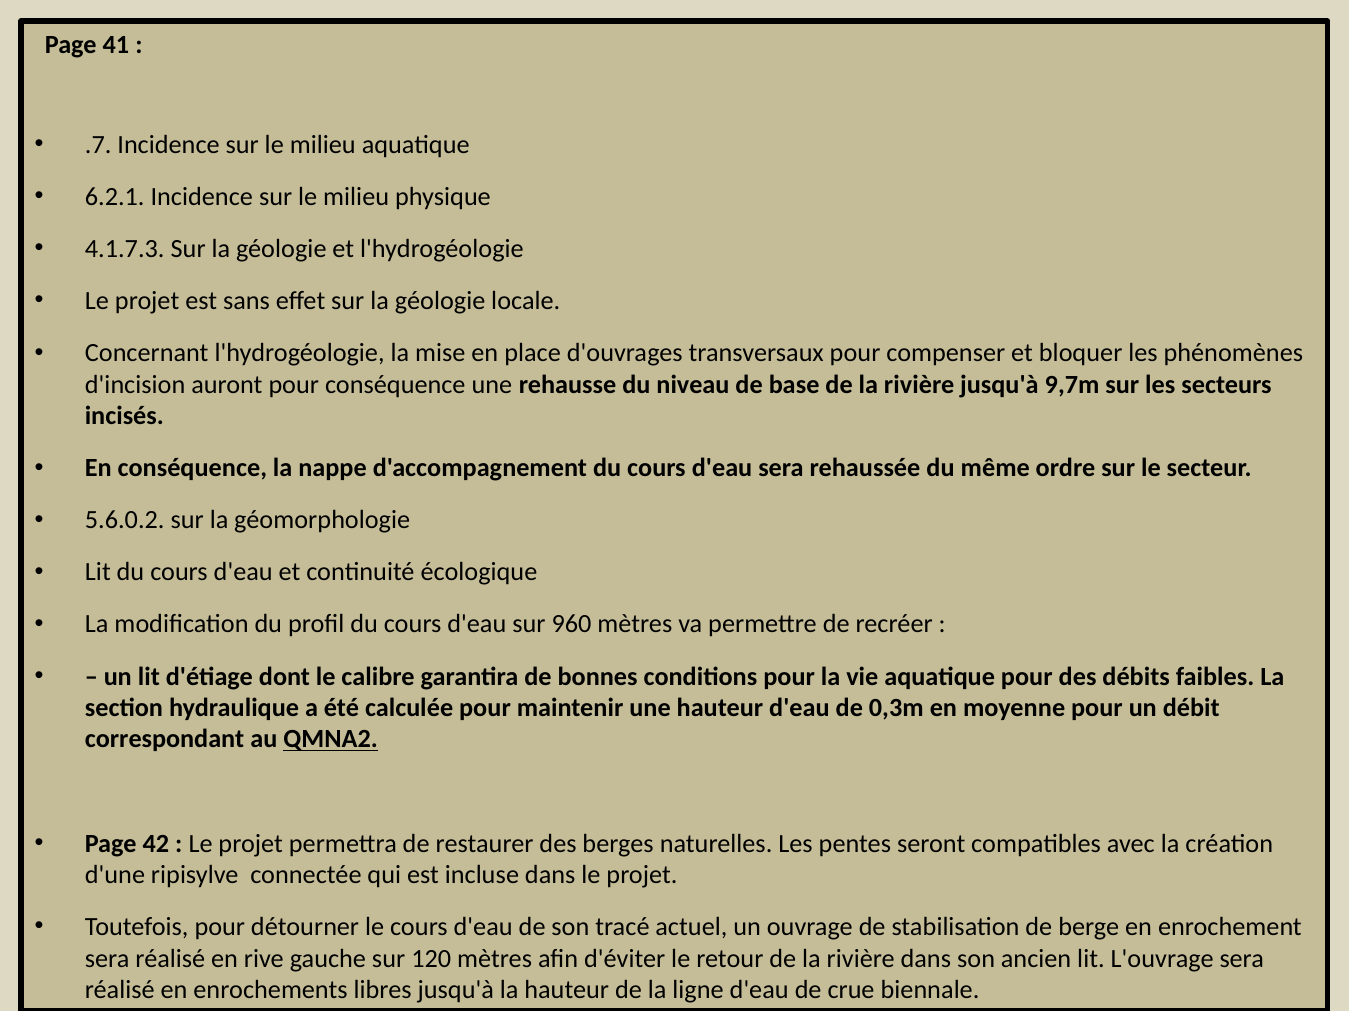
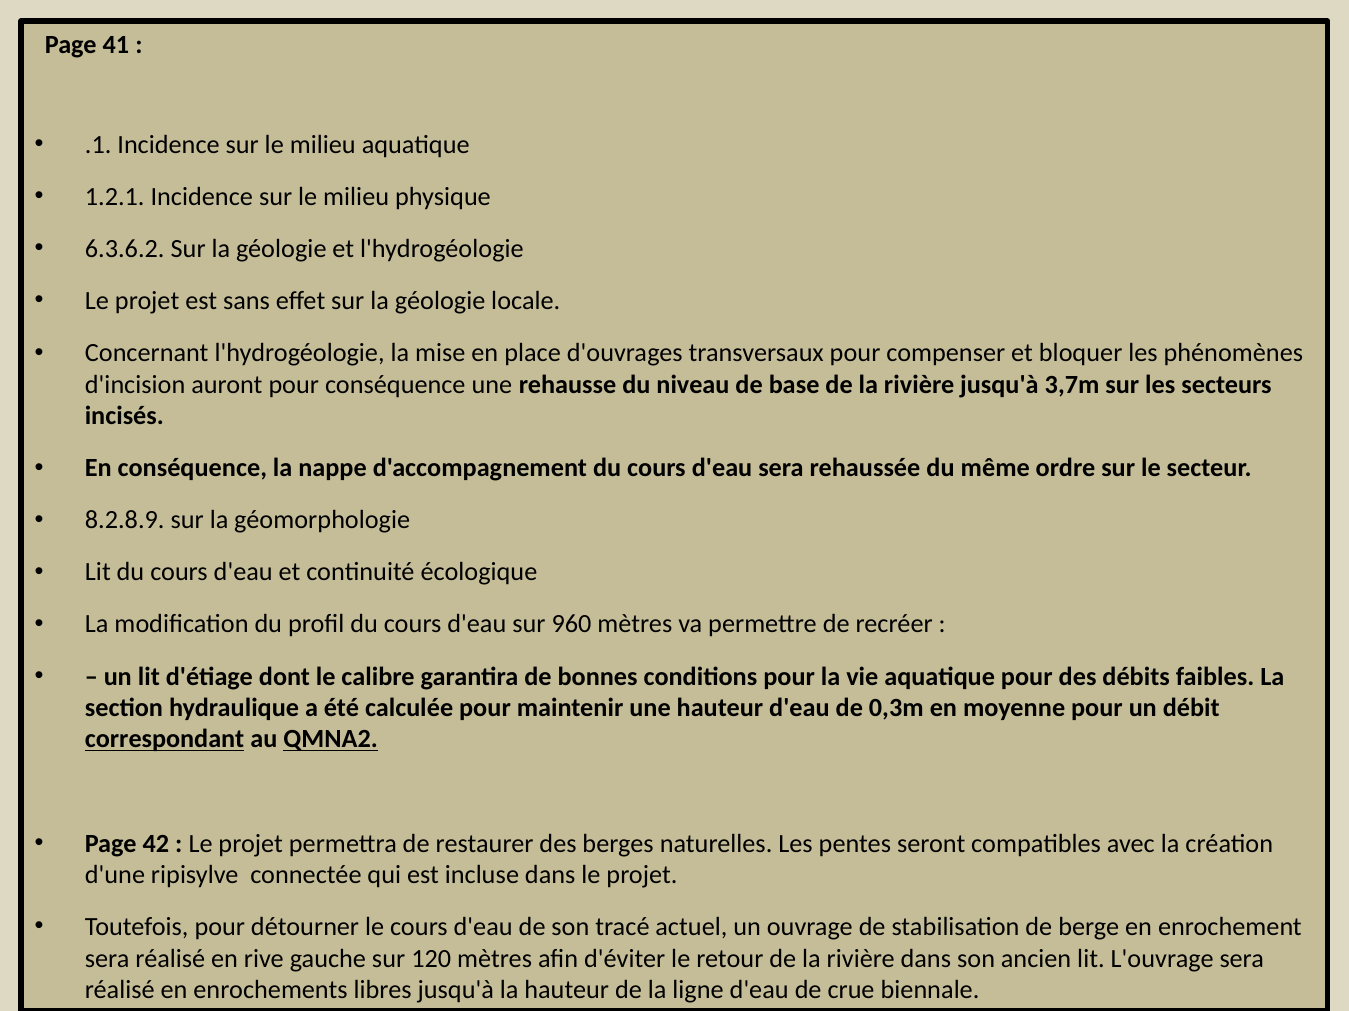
.7: .7 -> .1
6.2.1: 6.2.1 -> 1.2.1
4.1.7.3: 4.1.7.3 -> 6.3.6.2
9,7m: 9,7m -> 3,7m
5.6.0.2: 5.6.0.2 -> 8.2.8.9
correspondant underline: none -> present
